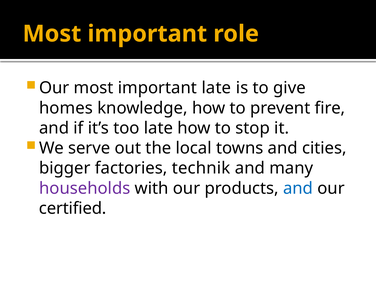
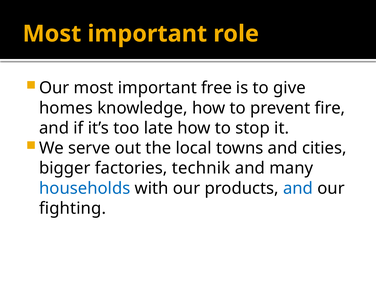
important late: late -> free
households colour: purple -> blue
certified: certified -> fighting
